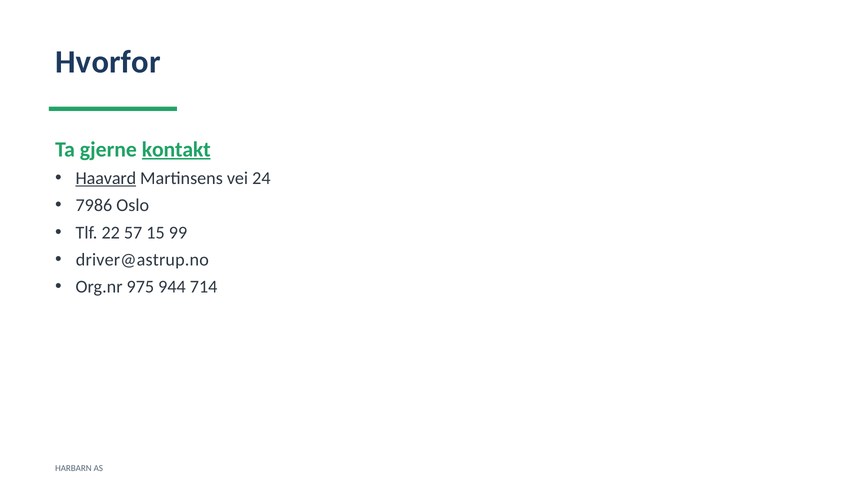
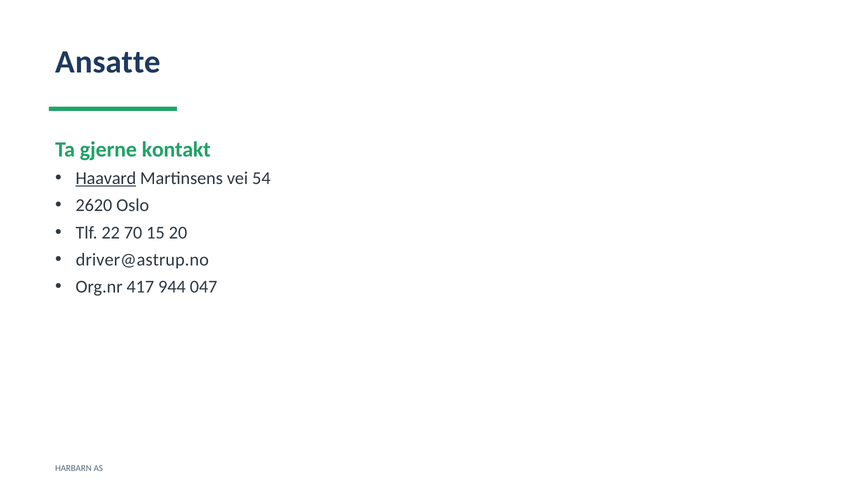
Hvorfor: Hvorfor -> Ansatte
kontakt underline: present -> none
24: 24 -> 54
7986: 7986 -> 2620
57: 57 -> 70
99: 99 -> 20
975: 975 -> 417
714: 714 -> 047
